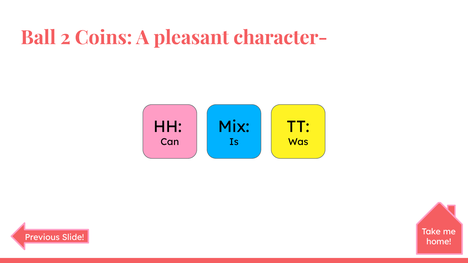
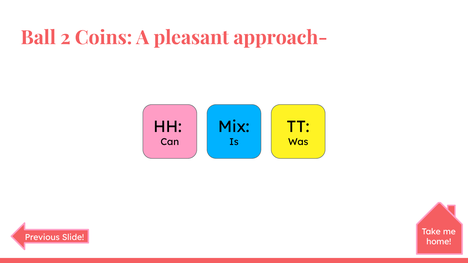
character-: character- -> approach-
